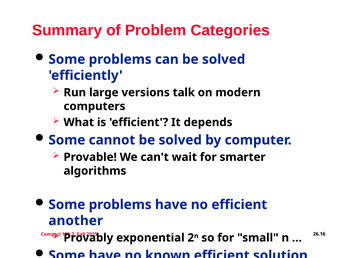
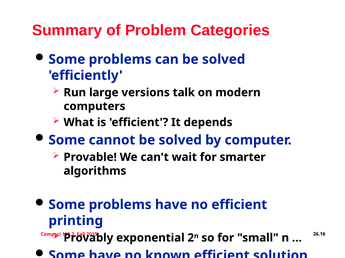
another: another -> printing
